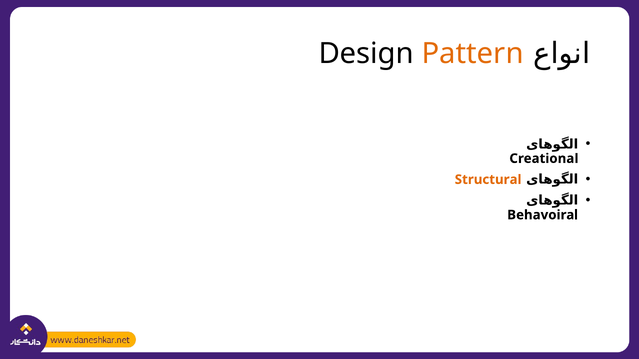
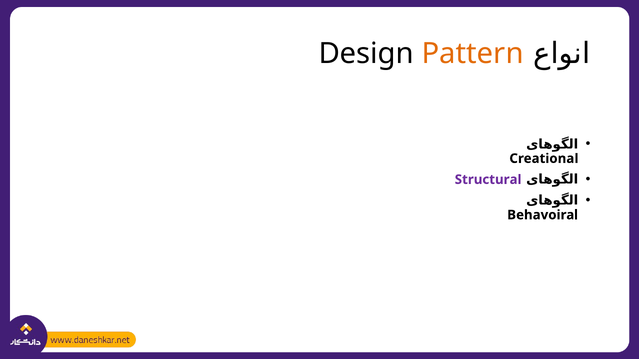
Structural colour: orange -> purple
